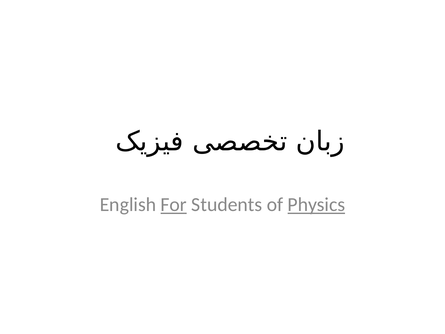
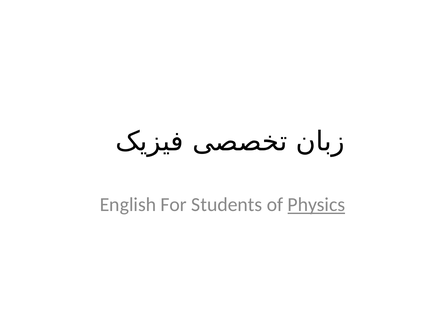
For underline: present -> none
